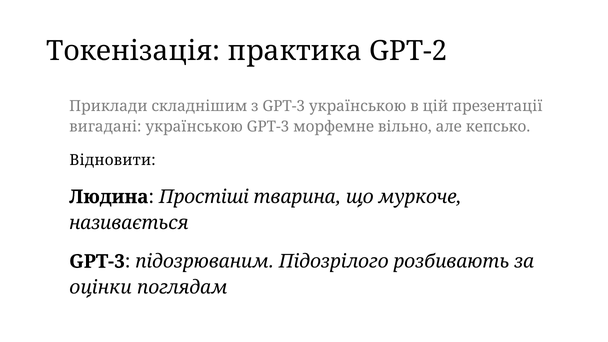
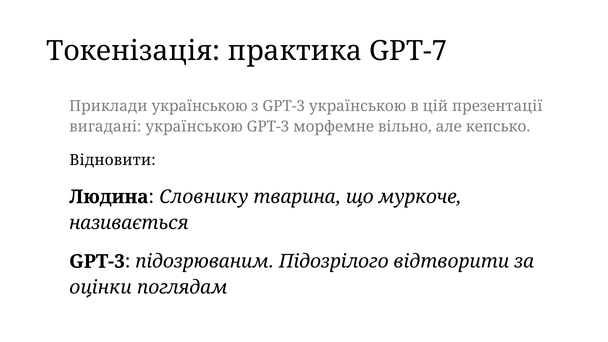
GPT-2: GPT-2 -> GPT-7
Приклади складнішим: складнішим -> українською
Простіші: Простіші -> Словнику
розбивають: розбивають -> відтворити
